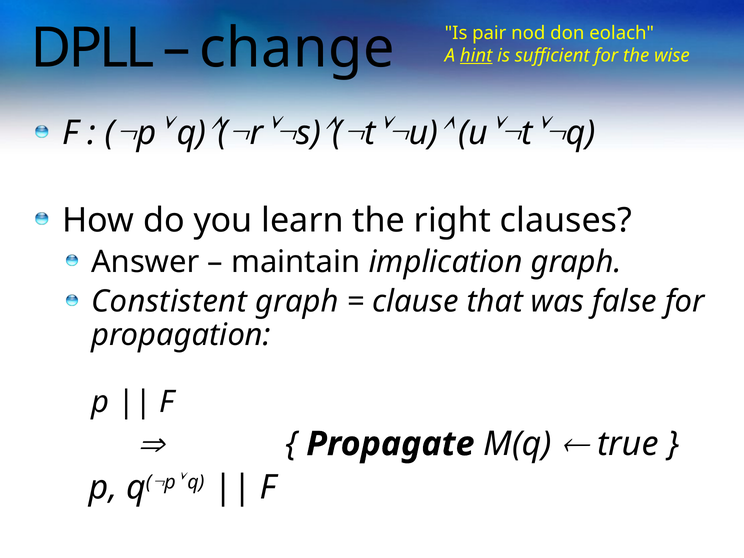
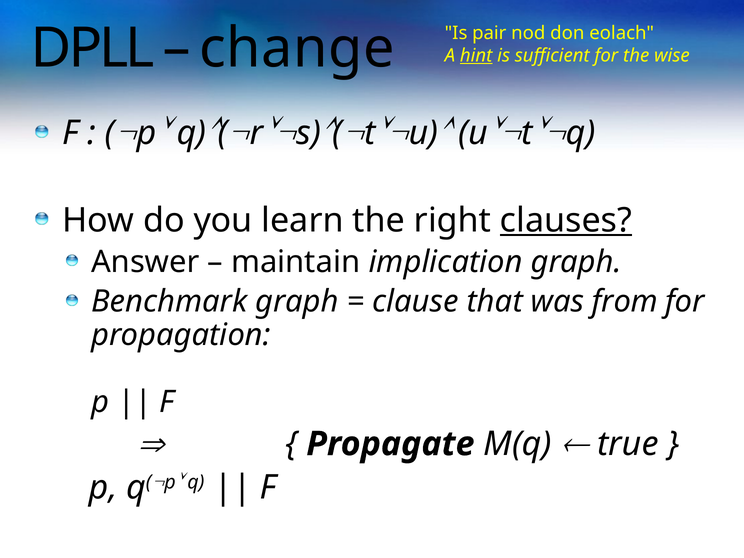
clauses underline: none -> present
Constistent: Constistent -> Benchmark
false: false -> from
